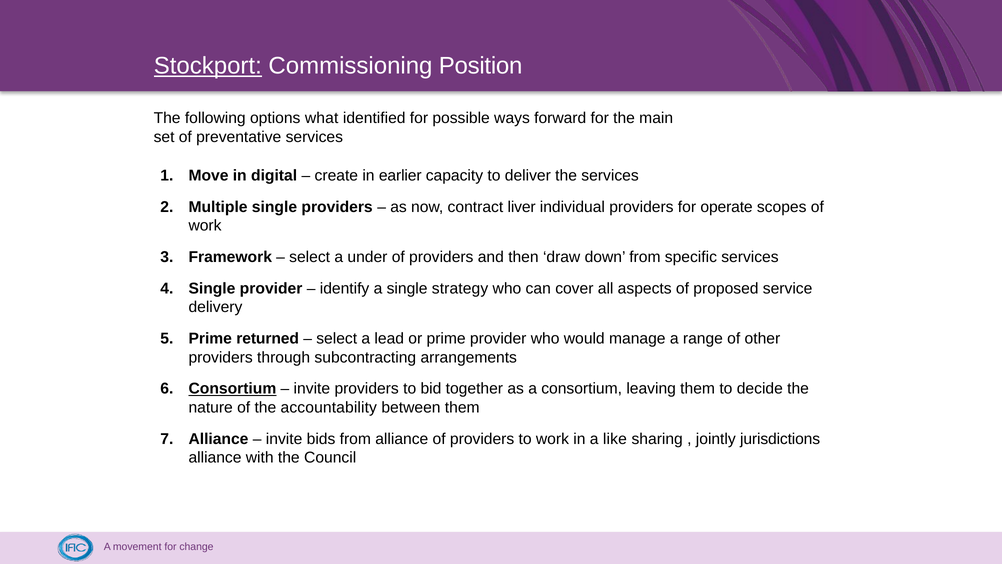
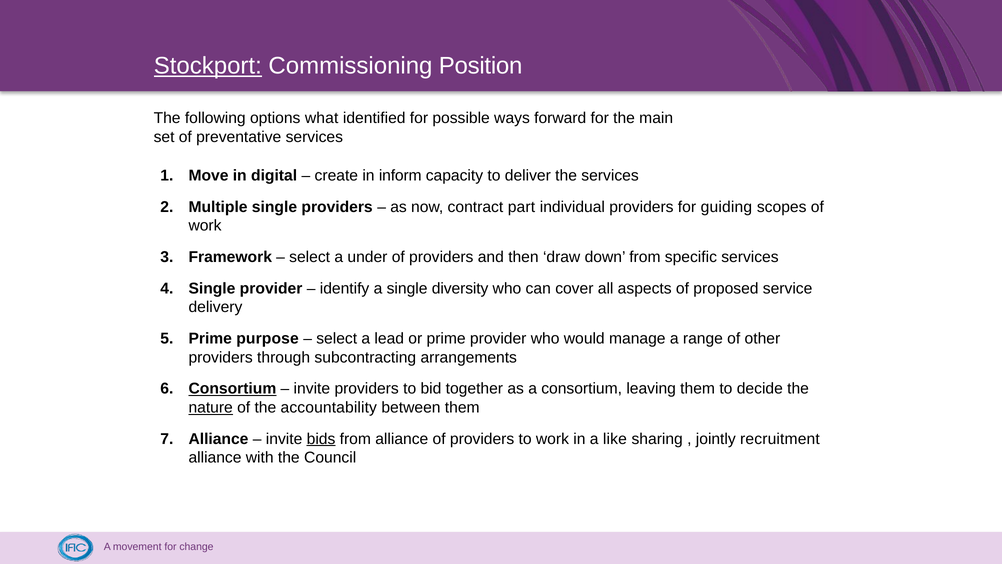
earlier: earlier -> inform
liver: liver -> part
operate: operate -> guiding
strategy: strategy -> diversity
returned: returned -> purpose
nature underline: none -> present
bids underline: none -> present
jurisdictions: jurisdictions -> recruitment
